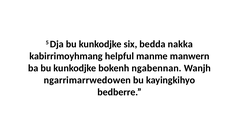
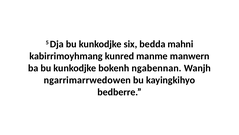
nakka: nakka -> mahni
helpful: helpful -> kunred
